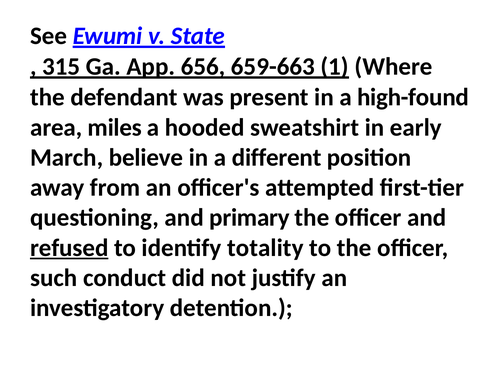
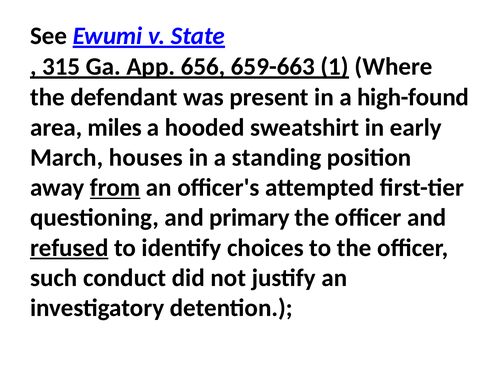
believe: believe -> houses
different: different -> standing
from underline: none -> present
totality: totality -> choices
